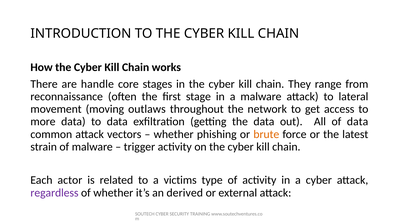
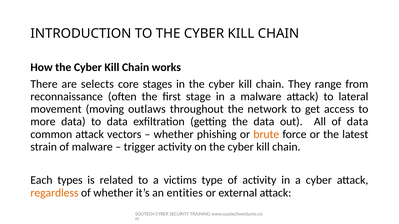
handle: handle -> selects
actor: actor -> types
regardless colour: purple -> orange
derived: derived -> entities
